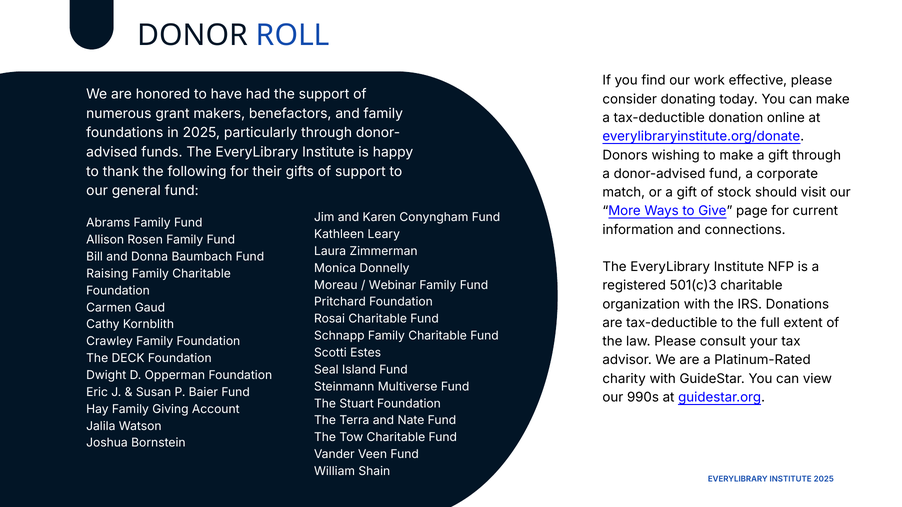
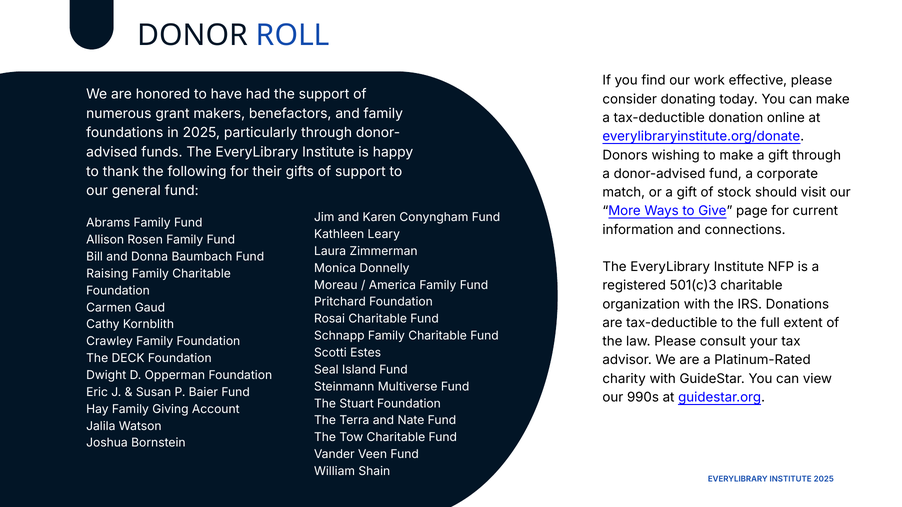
Webinar: Webinar -> America
